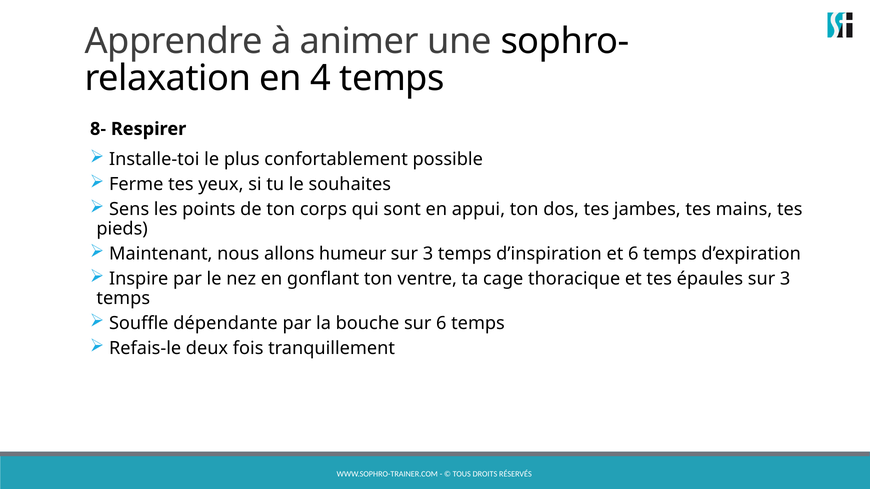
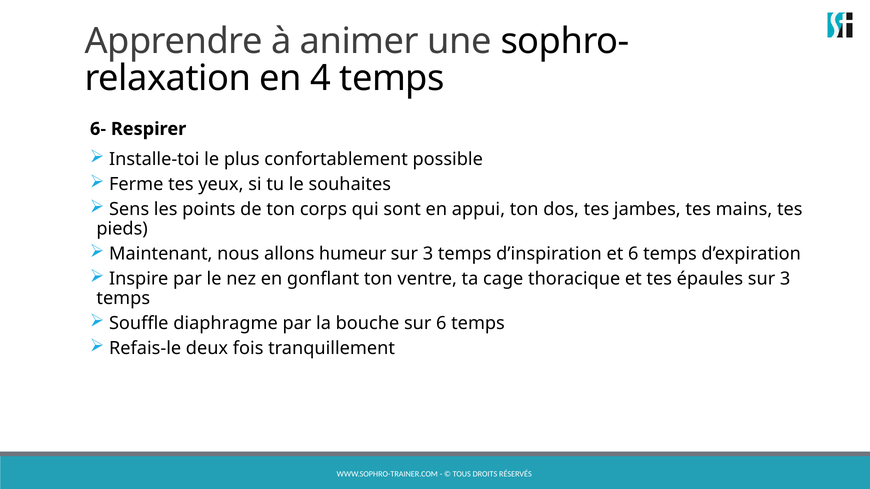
8-: 8- -> 6-
dépendante: dépendante -> diaphragme
